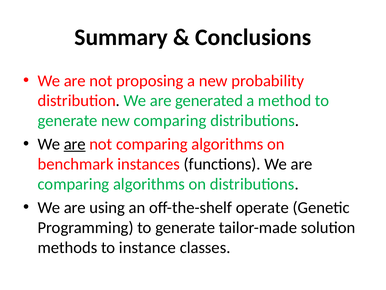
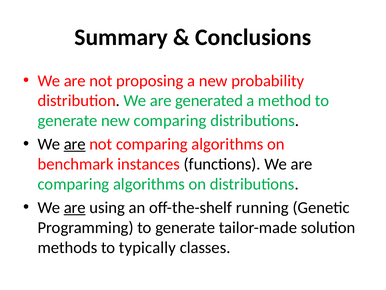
are at (75, 207) underline: none -> present
operate: operate -> running
instance: instance -> typically
